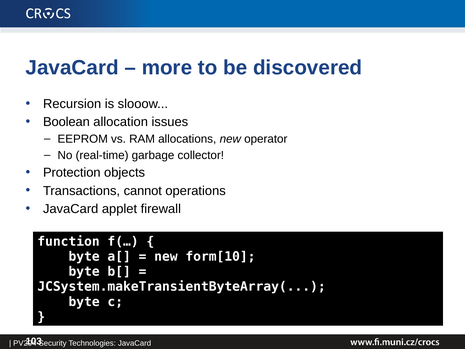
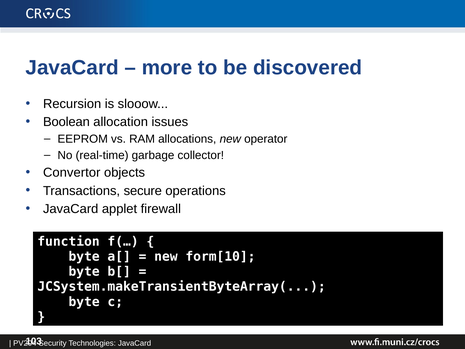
Protection: Protection -> Convertor
cannot: cannot -> secure
